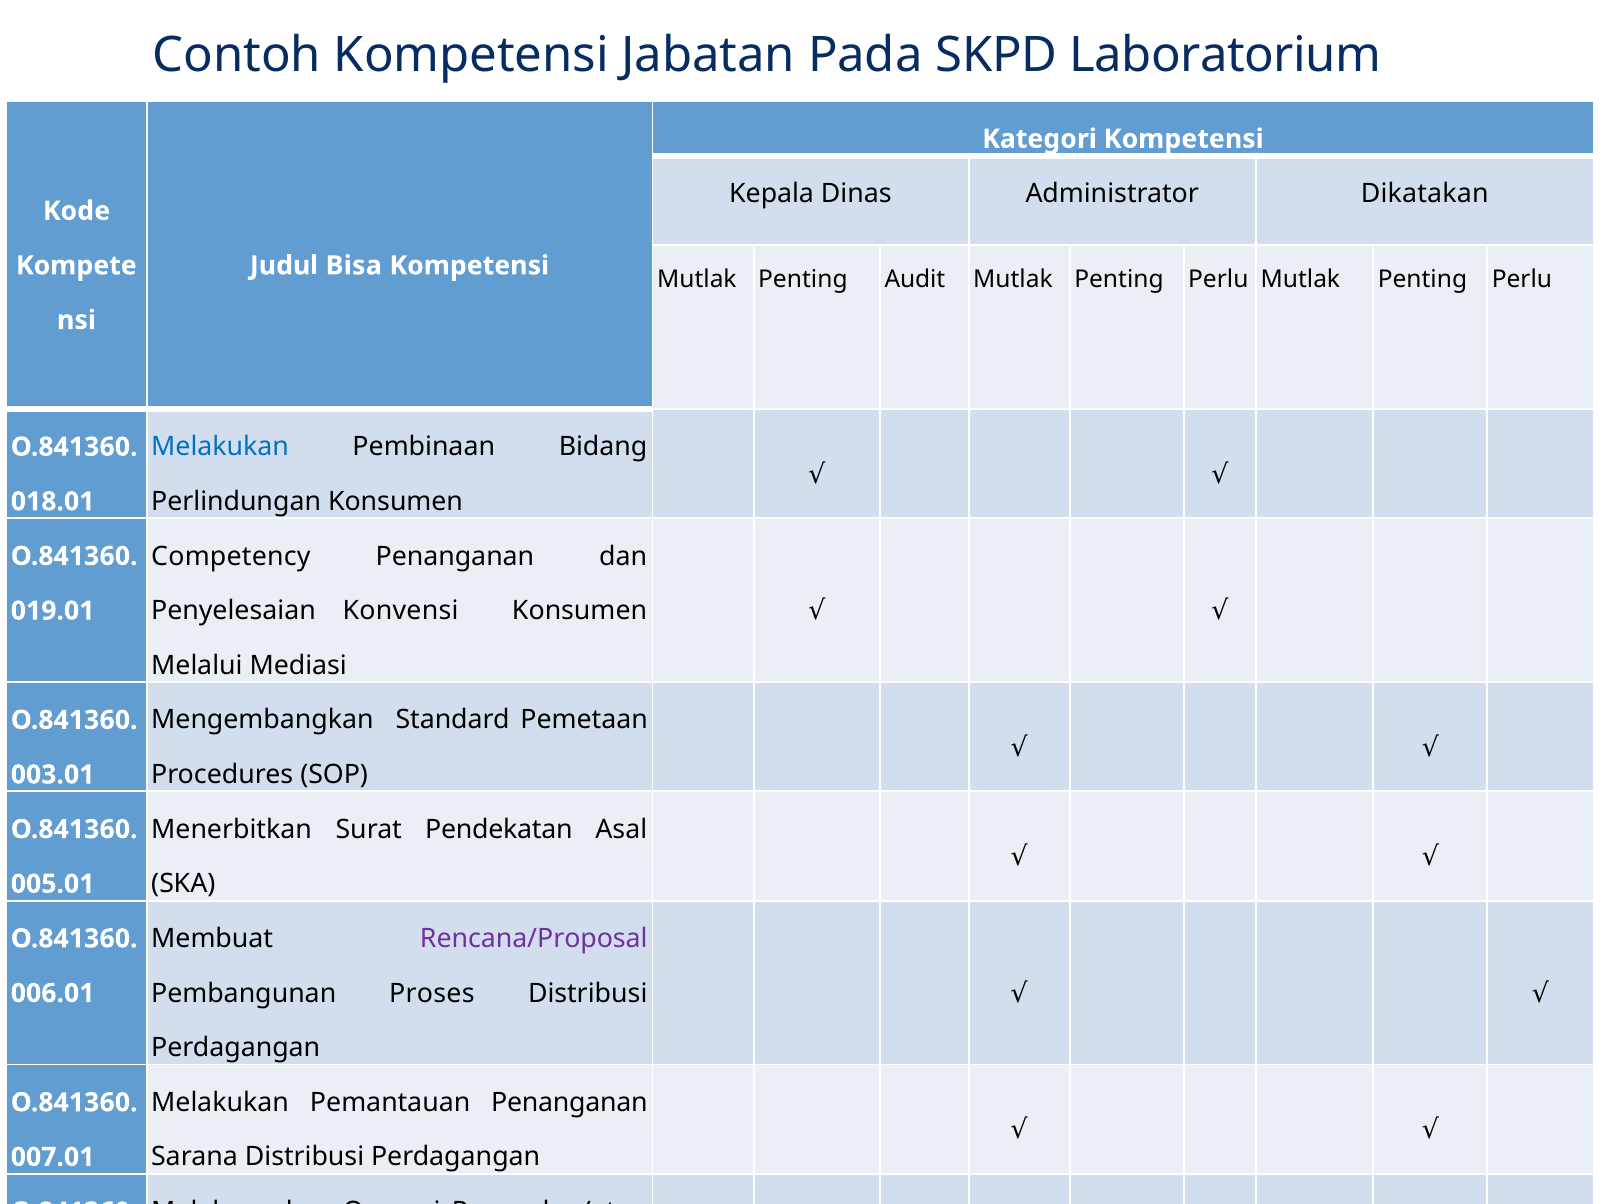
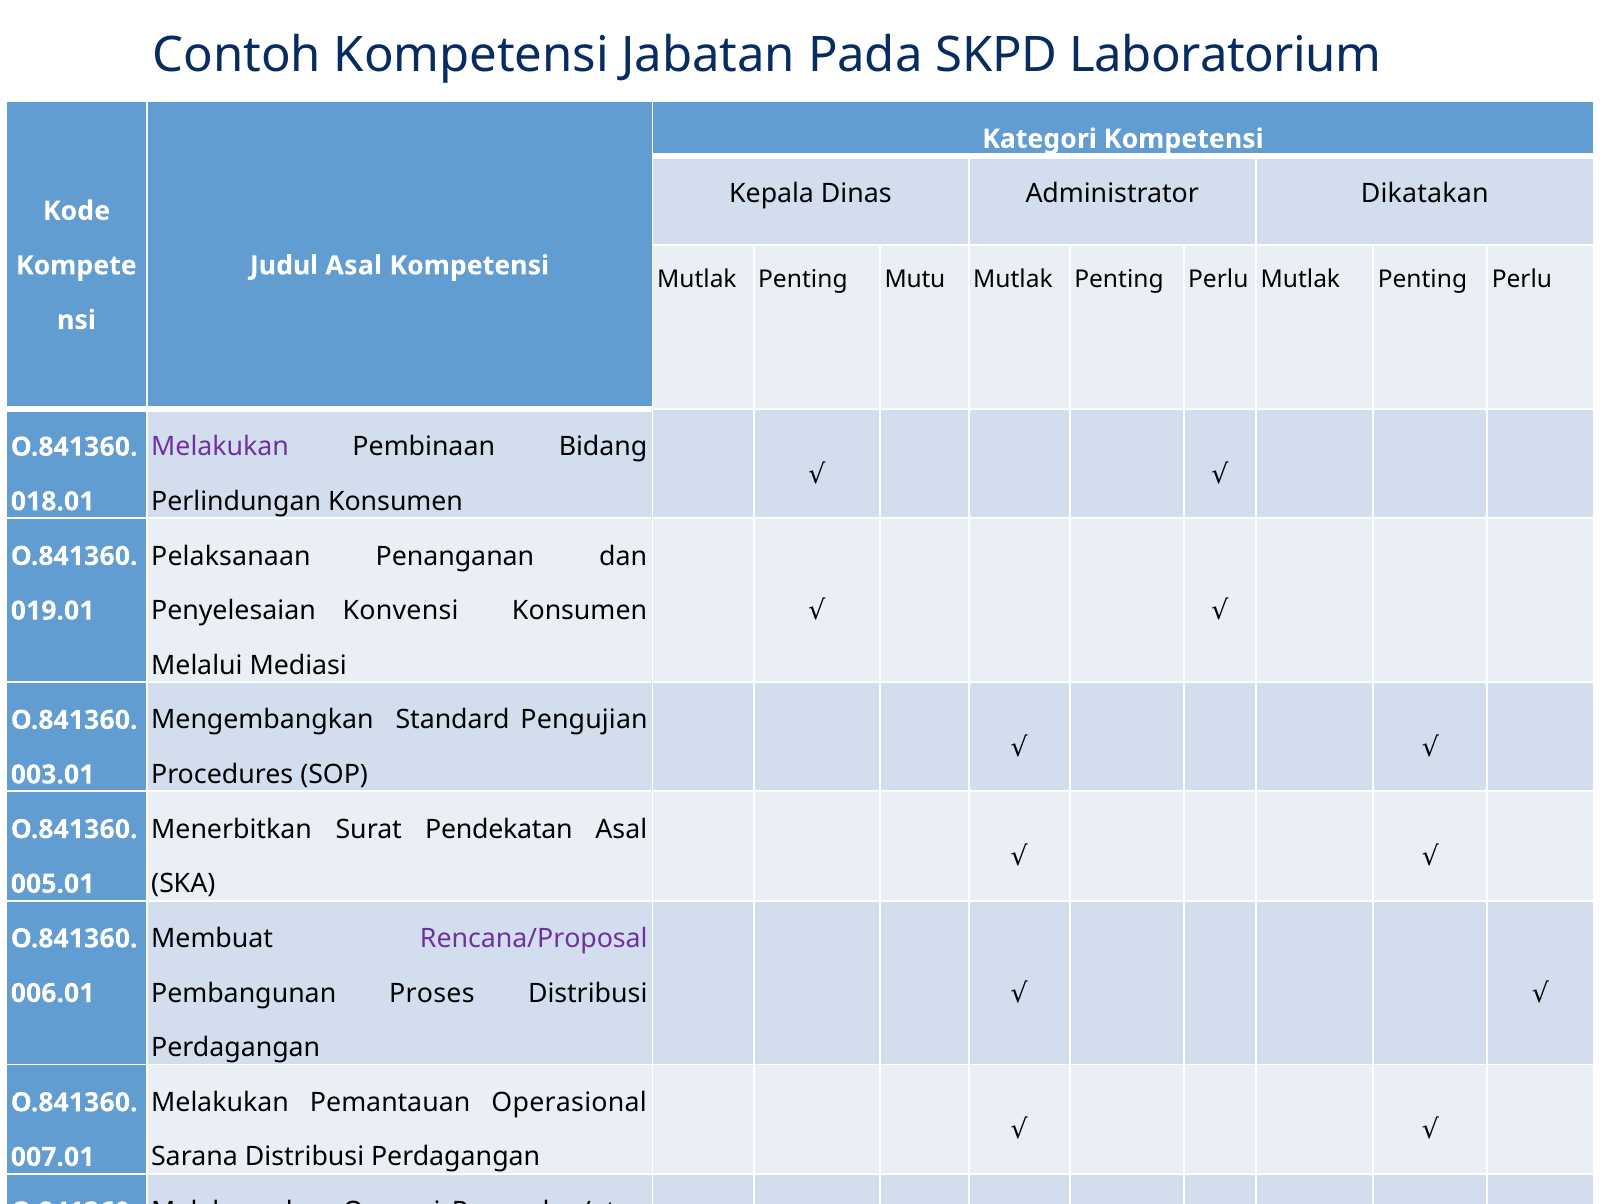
Judul Bisa: Bisa -> Asal
Audit: Audit -> Mutu
Melakukan at (220, 447) colour: blue -> purple
Competency: Competency -> Pelaksanaan
Pemetaan: Pemetaan -> Pengujian
Pemantauan Penanganan: Penanganan -> Operasional
